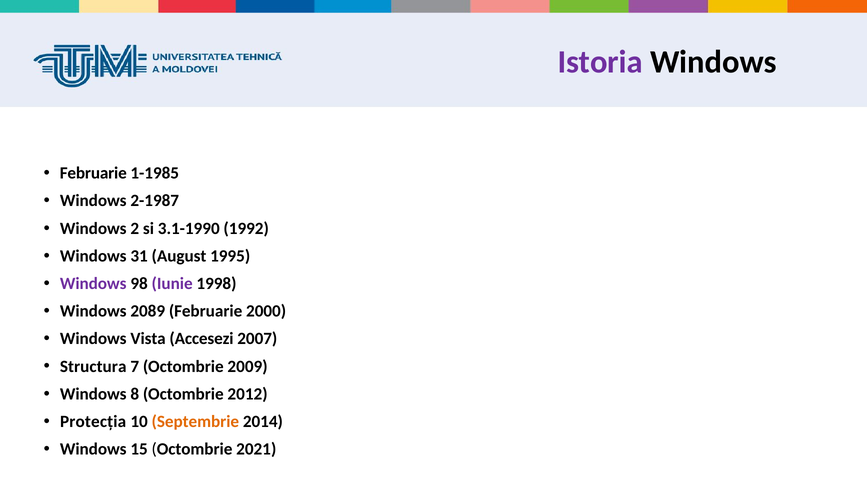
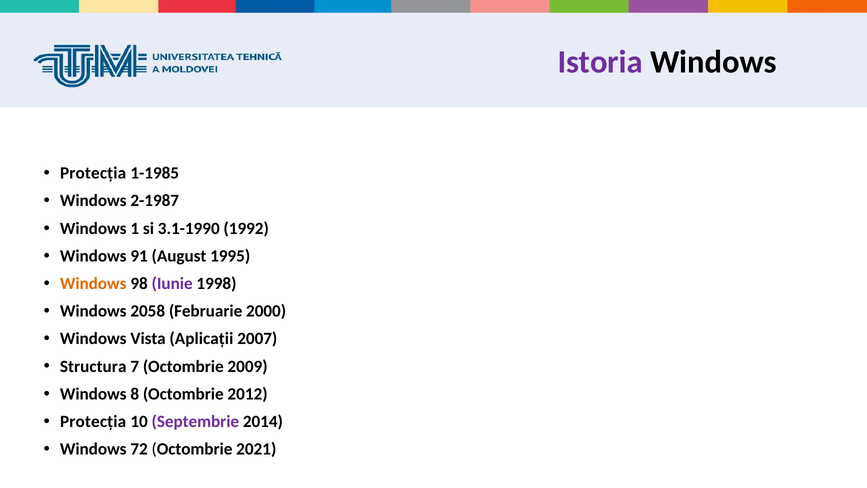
Februarie at (93, 173): Februarie -> Protecția
2: 2 -> 1
31: 31 -> 91
Windows at (93, 283) colour: purple -> orange
2089: 2089 -> 2058
Accesezi: Accesezi -> Aplicații
Septembrie colour: orange -> purple
15: 15 -> 72
